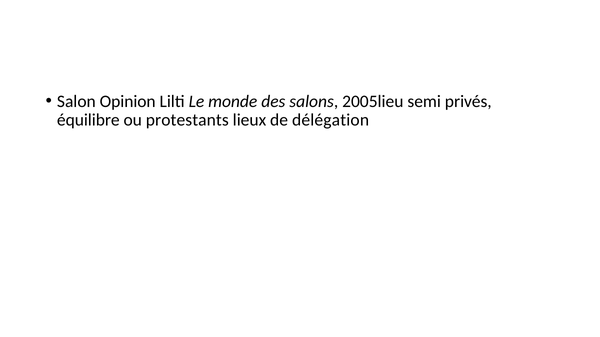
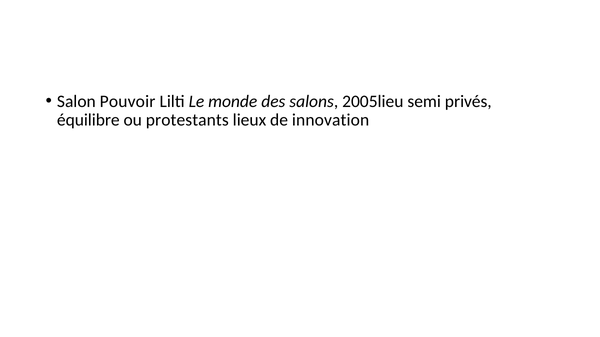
Opinion: Opinion -> Pouvoir
délégation: délégation -> innovation
